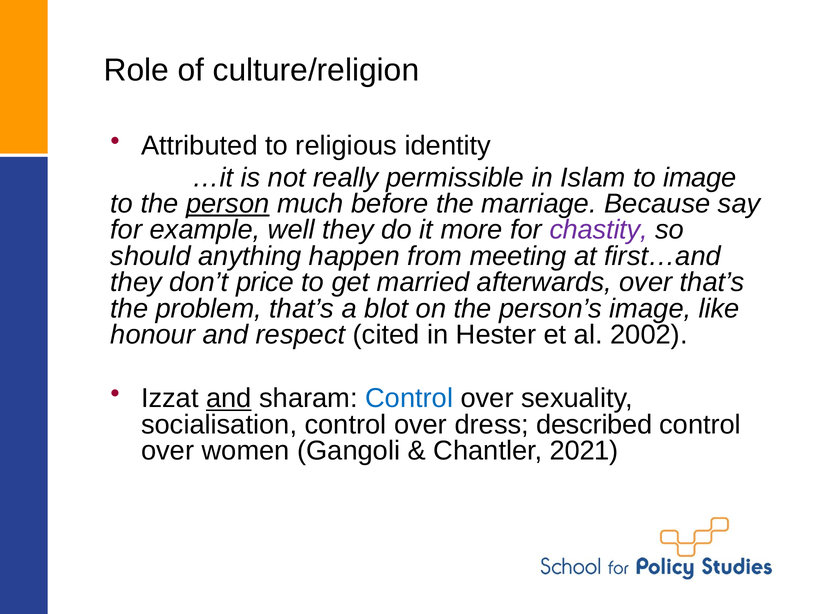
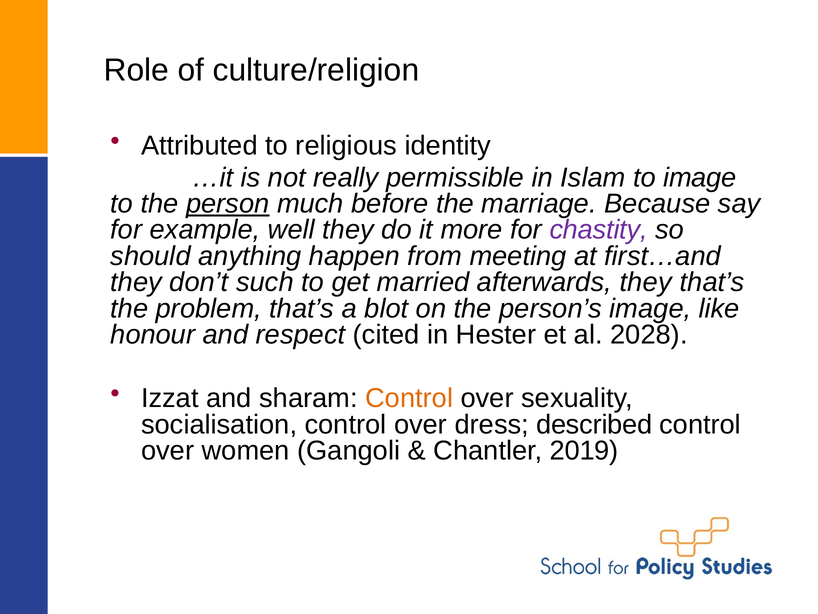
price: price -> such
afterwards over: over -> they
2002: 2002 -> 2028
and at (229, 398) underline: present -> none
Control at (409, 398) colour: blue -> orange
2021: 2021 -> 2019
